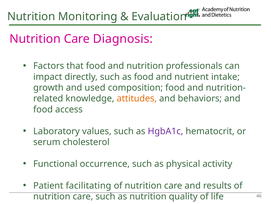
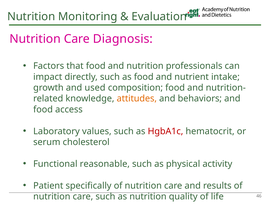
HgbA1c colour: purple -> red
occurrence: occurrence -> reasonable
facilitating: facilitating -> specifically
